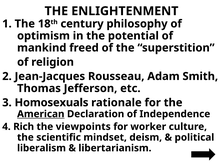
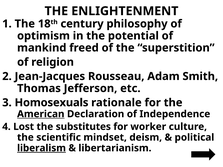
Rich: Rich -> Lost
viewpoints: viewpoints -> substitutes
liberalism underline: none -> present
